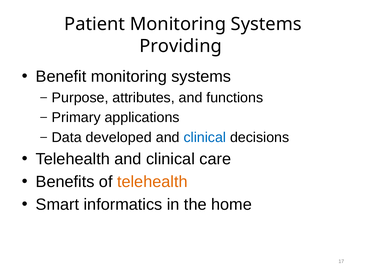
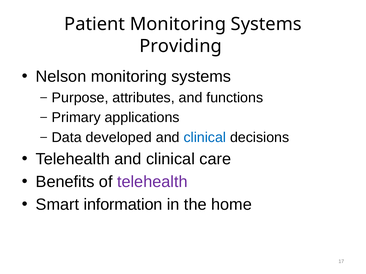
Benefit: Benefit -> Nelson
telehealth at (152, 182) colour: orange -> purple
informatics: informatics -> information
